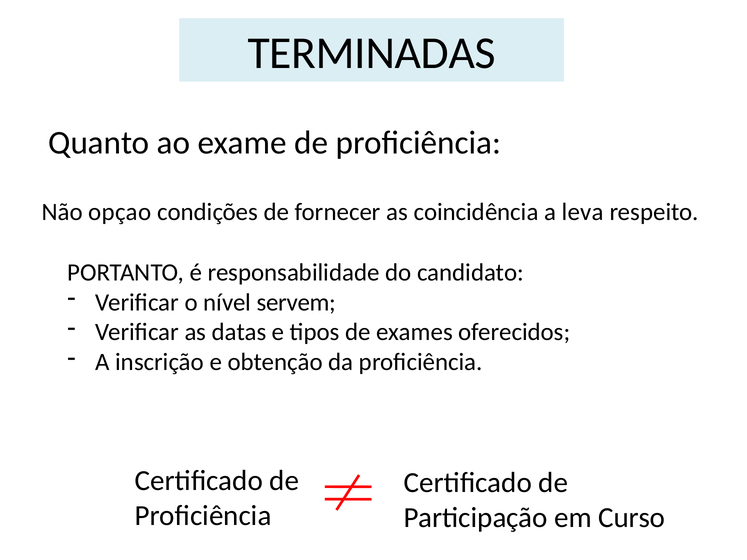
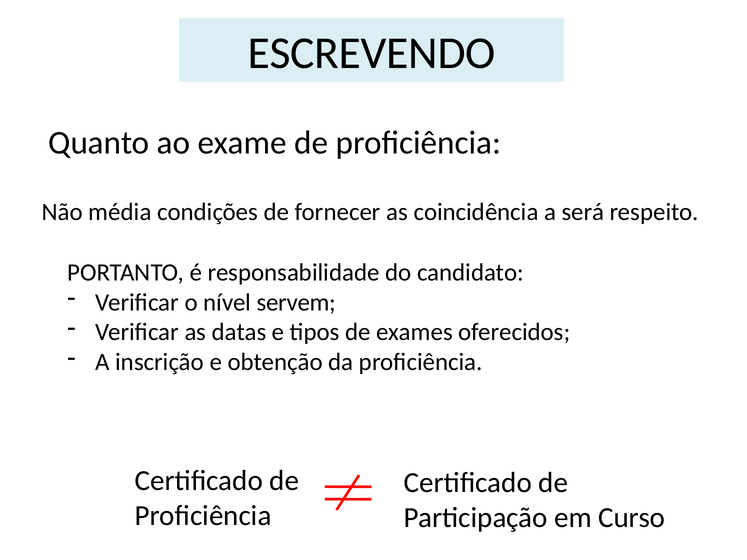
TERMINADAS: TERMINADAS -> ESCREVENDO
opçao: opçao -> média
leva: leva -> será
